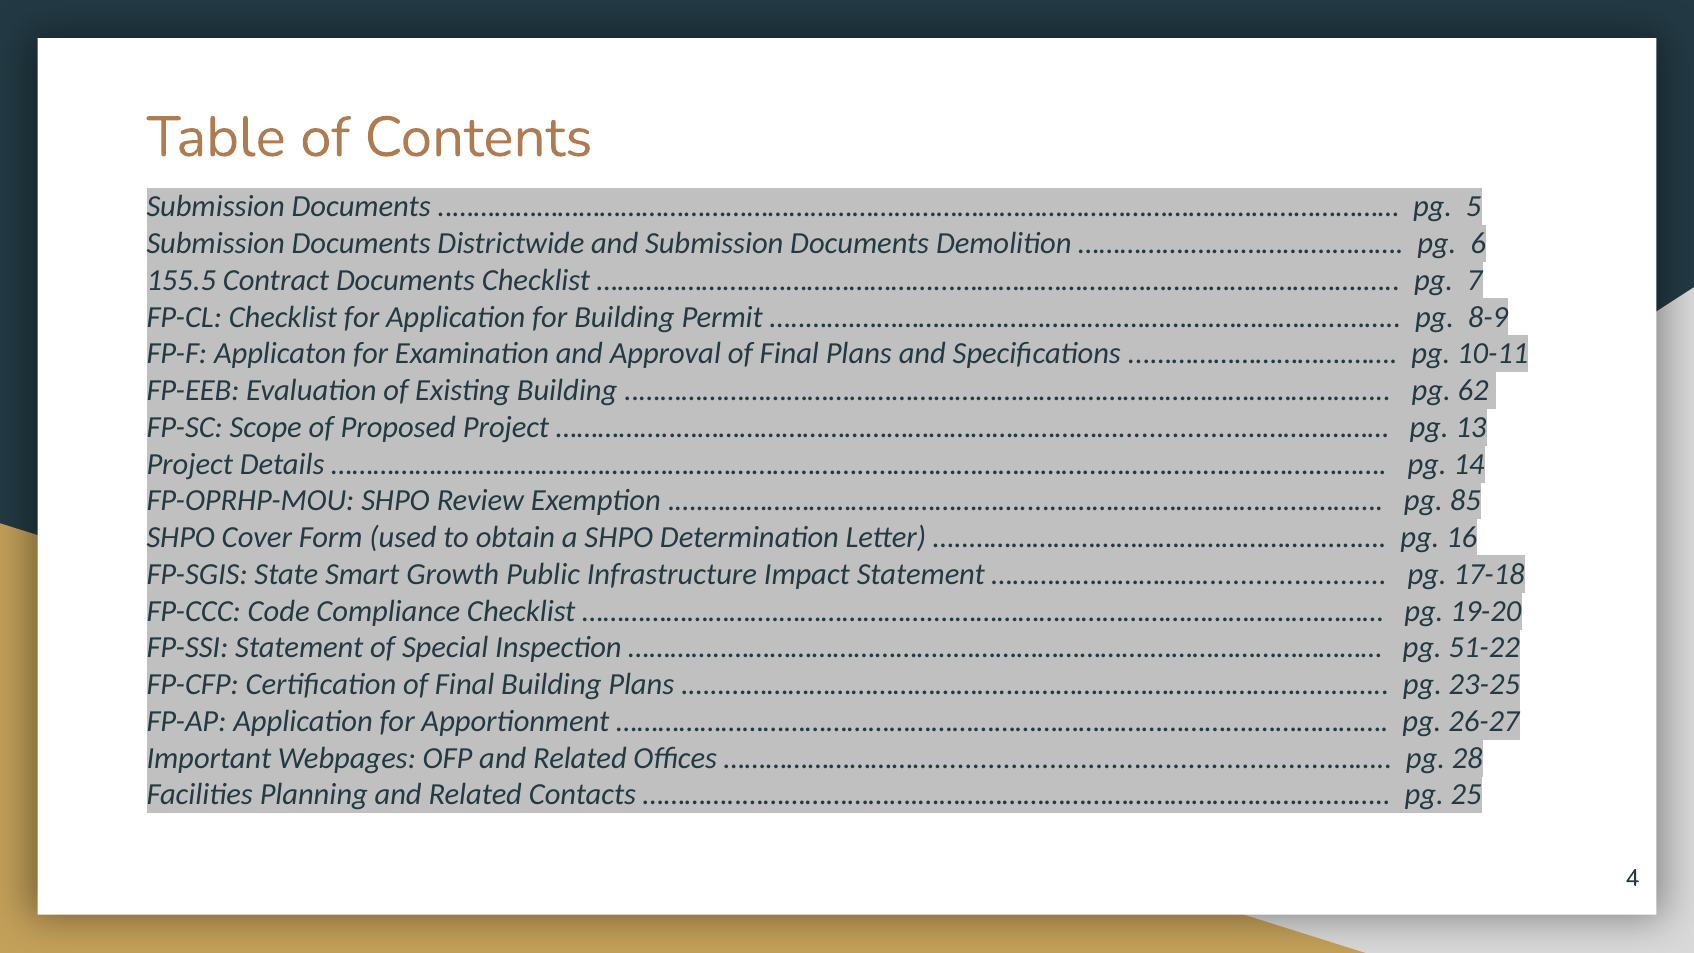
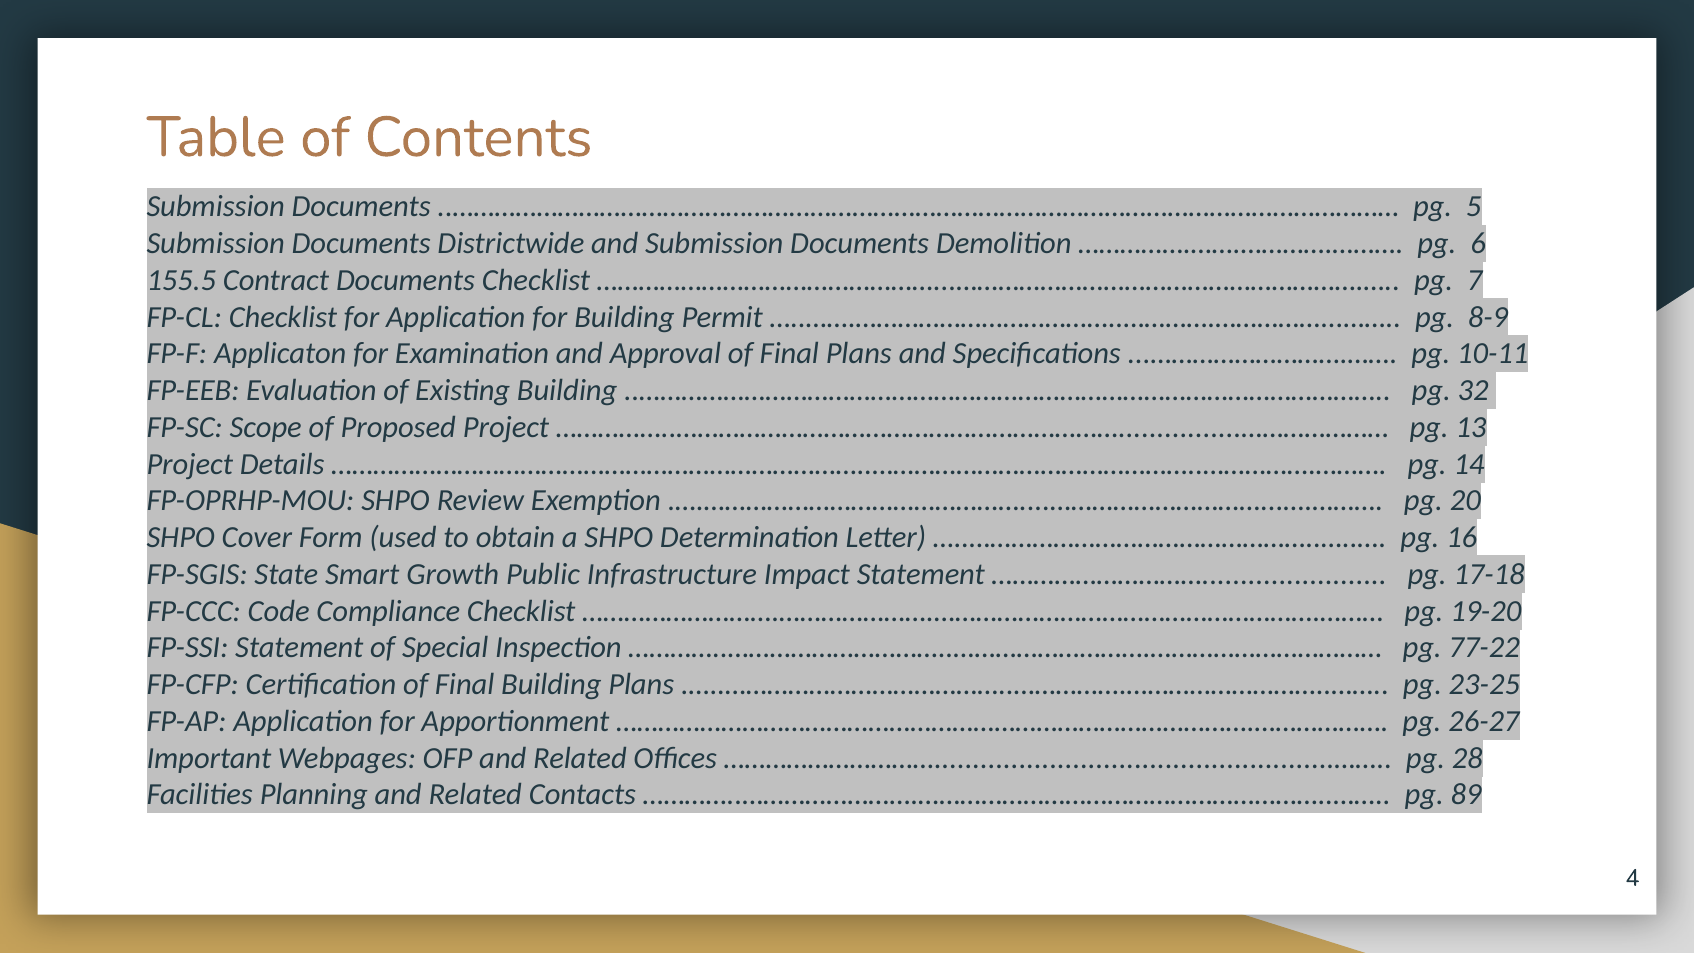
62: 62 -> 32
85: 85 -> 20
51-22: 51-22 -> 77-22
25: 25 -> 89
